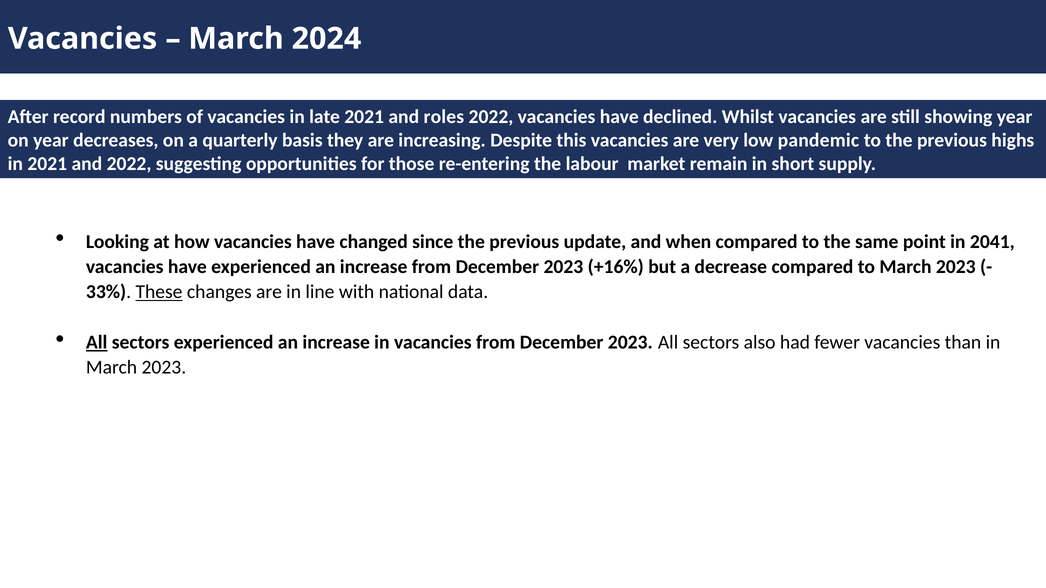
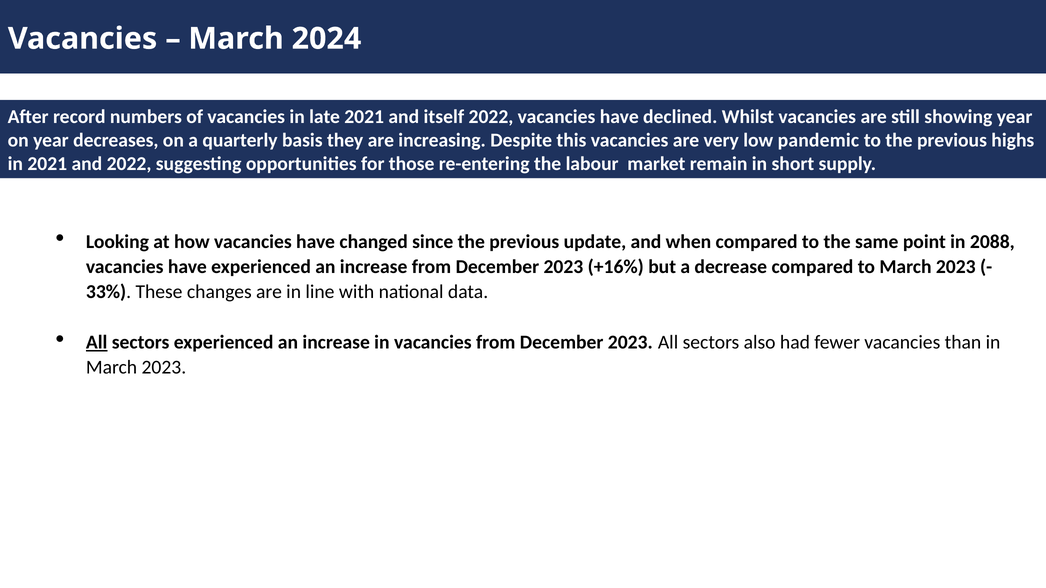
roles: roles -> itself
2041: 2041 -> 2088
These underline: present -> none
